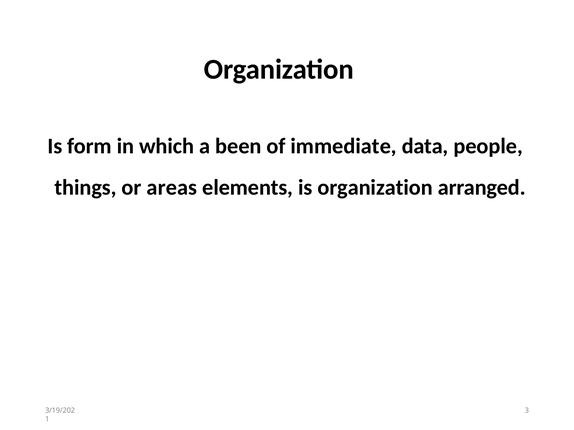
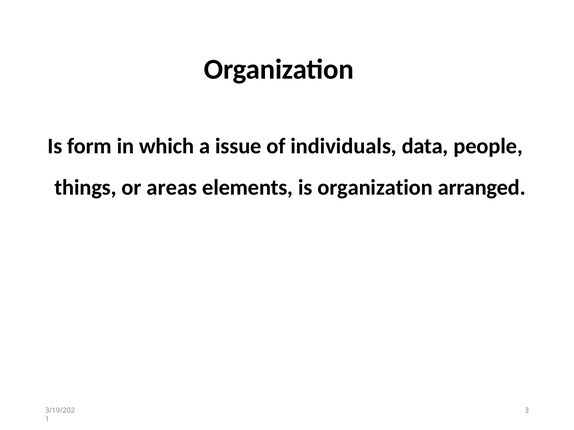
been: been -> issue
immediate: immediate -> individuals
